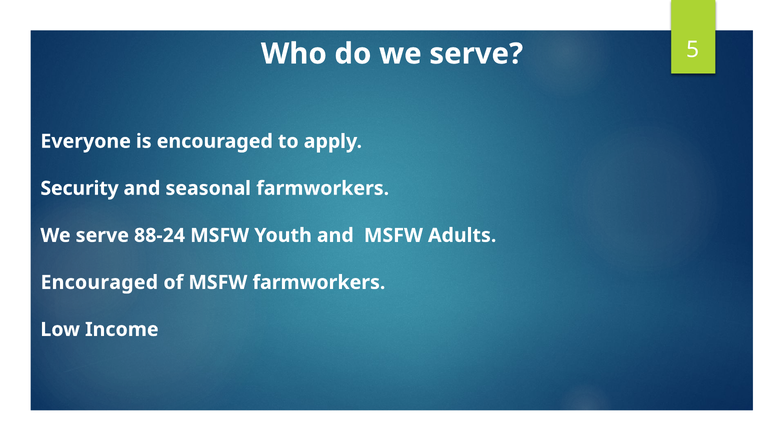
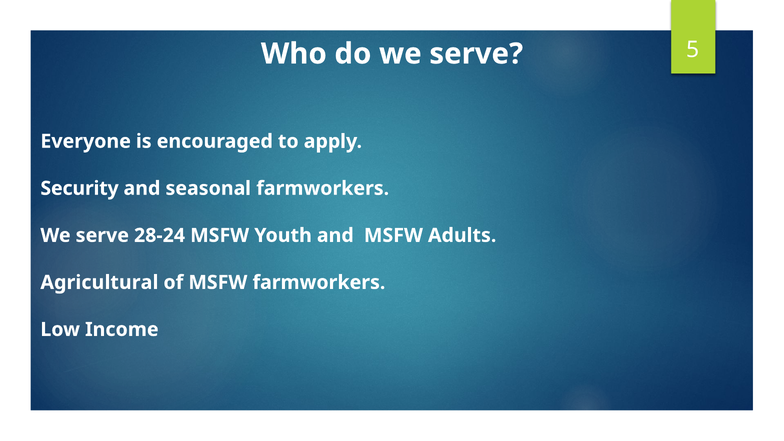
88-24: 88-24 -> 28-24
Encouraged at (99, 282): Encouraged -> Agricultural
